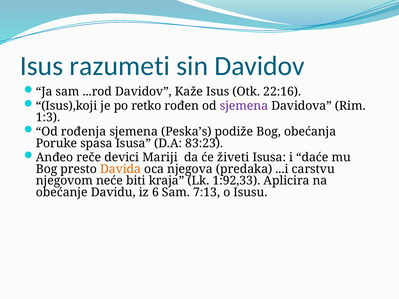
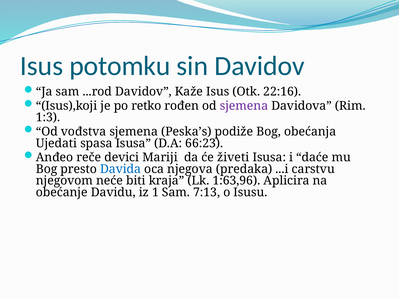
razumeti: razumeti -> potomku
rođenja: rođenja -> vođstva
Poruke: Poruke -> Ujedati
83:23: 83:23 -> 66:23
Davida colour: orange -> blue
1:92,33: 1:92,33 -> 1:63,96
6: 6 -> 1
